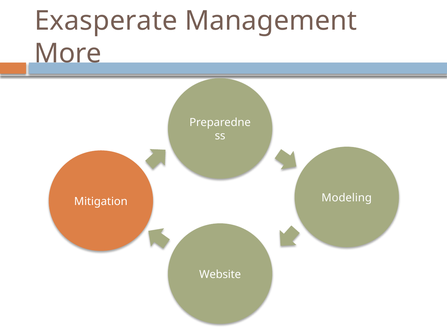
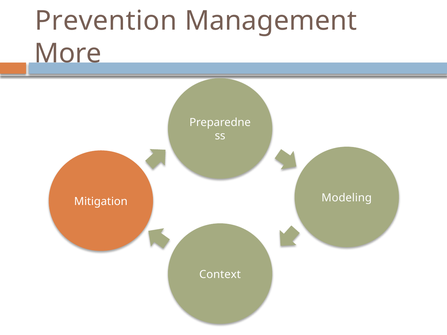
Exasperate: Exasperate -> Prevention
Website: Website -> Context
